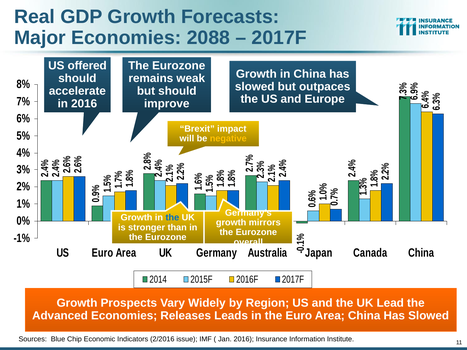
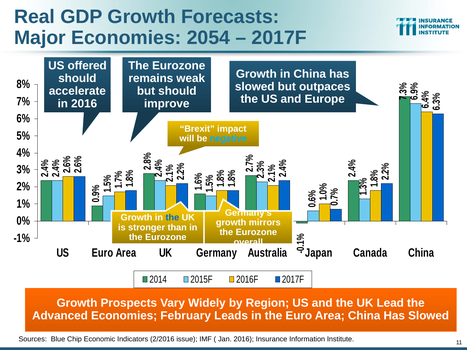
2088: 2088 -> 2054
negative colour: yellow -> light blue
Releases: Releases -> February
